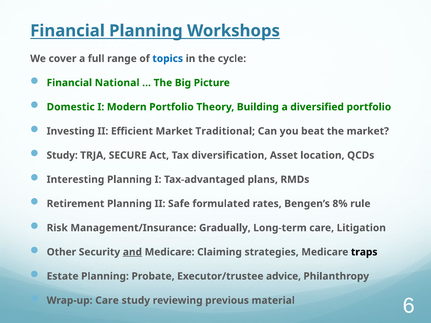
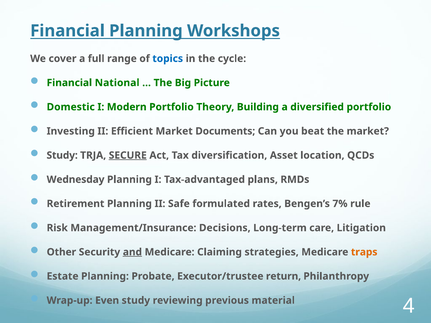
Traditional: Traditional -> Documents
SECURE underline: none -> present
Interesting: Interesting -> Wednesday
8%: 8% -> 7%
Gradually: Gradually -> Decisions
traps colour: black -> orange
advice: advice -> return
Wrap-up Care: Care -> Even
6: 6 -> 4
